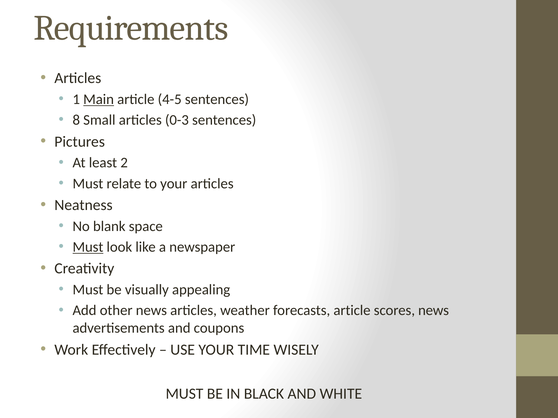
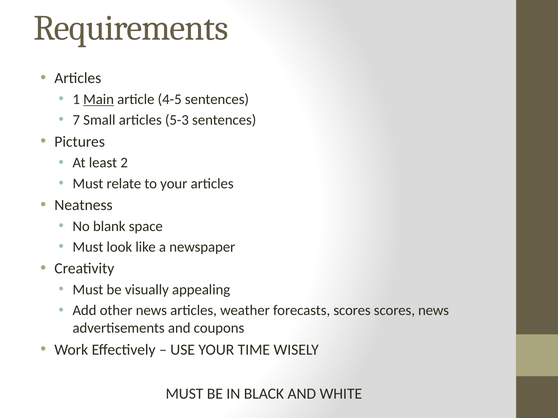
8: 8 -> 7
0-3: 0-3 -> 5-3
Must at (88, 247) underline: present -> none
forecasts article: article -> scores
